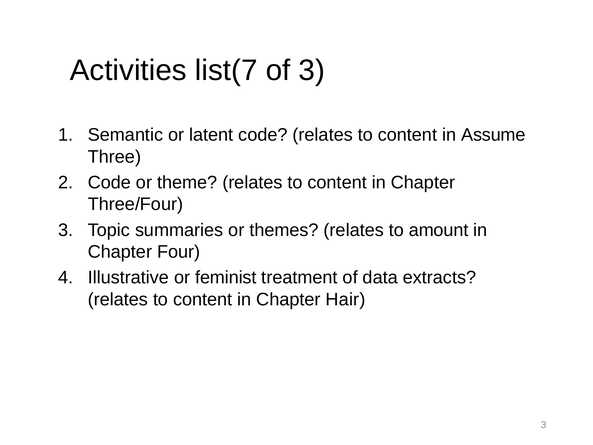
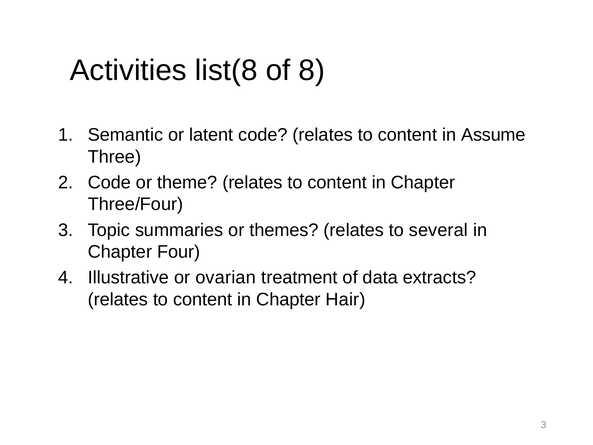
list(7: list(7 -> list(8
of 3: 3 -> 8
amount: amount -> several
feminist: feminist -> ovarian
